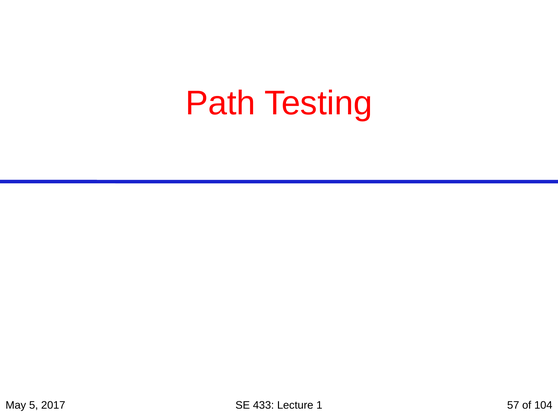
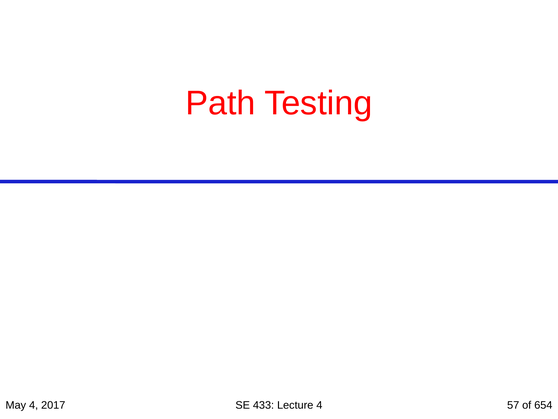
May 5: 5 -> 4
Lecture 1: 1 -> 4
104: 104 -> 654
